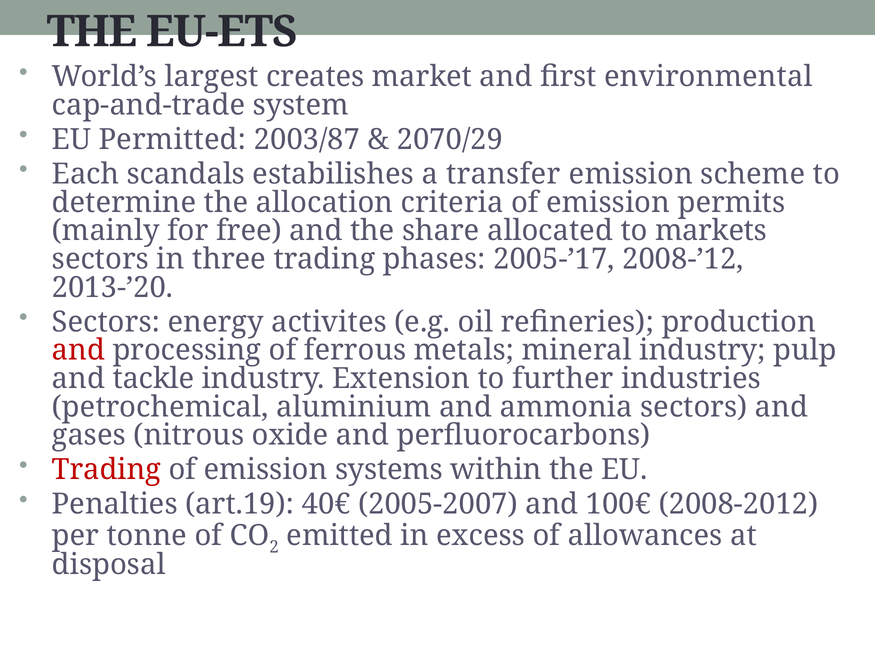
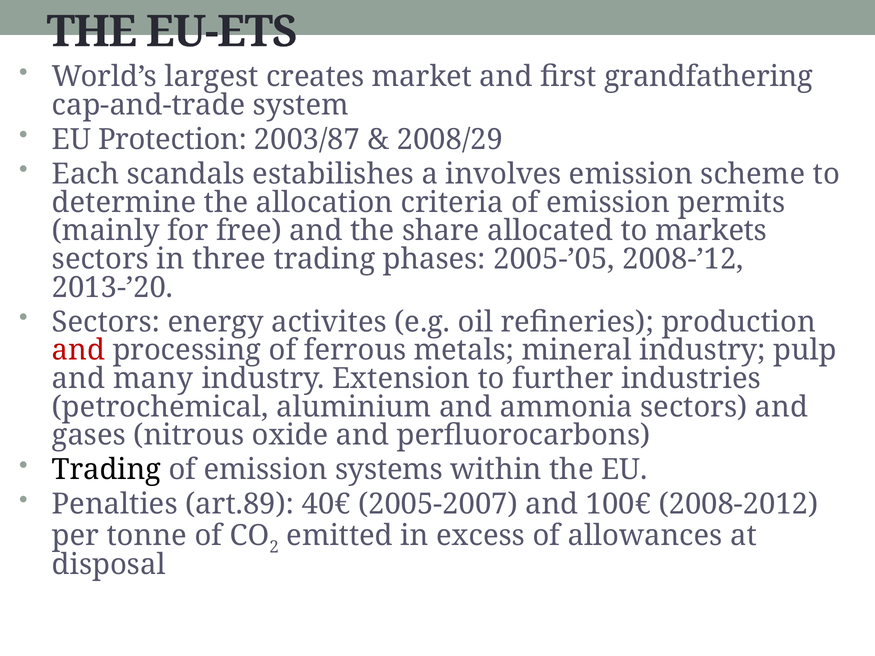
environmental: environmental -> grandfathering
Permitted: Permitted -> Protection
2070/29: 2070/29 -> 2008/29
transfer: transfer -> involves
2005-’17: 2005-’17 -> 2005-’05
tackle: tackle -> many
Trading at (107, 470) colour: red -> black
art.19: art.19 -> art.89
